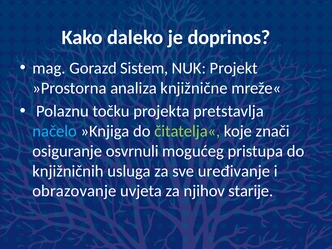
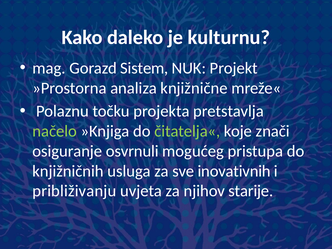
doprinos: doprinos -> kulturnu
načelo colour: light blue -> light green
uređivanje: uređivanje -> inovativnih
obrazovanje: obrazovanje -> približivanju
